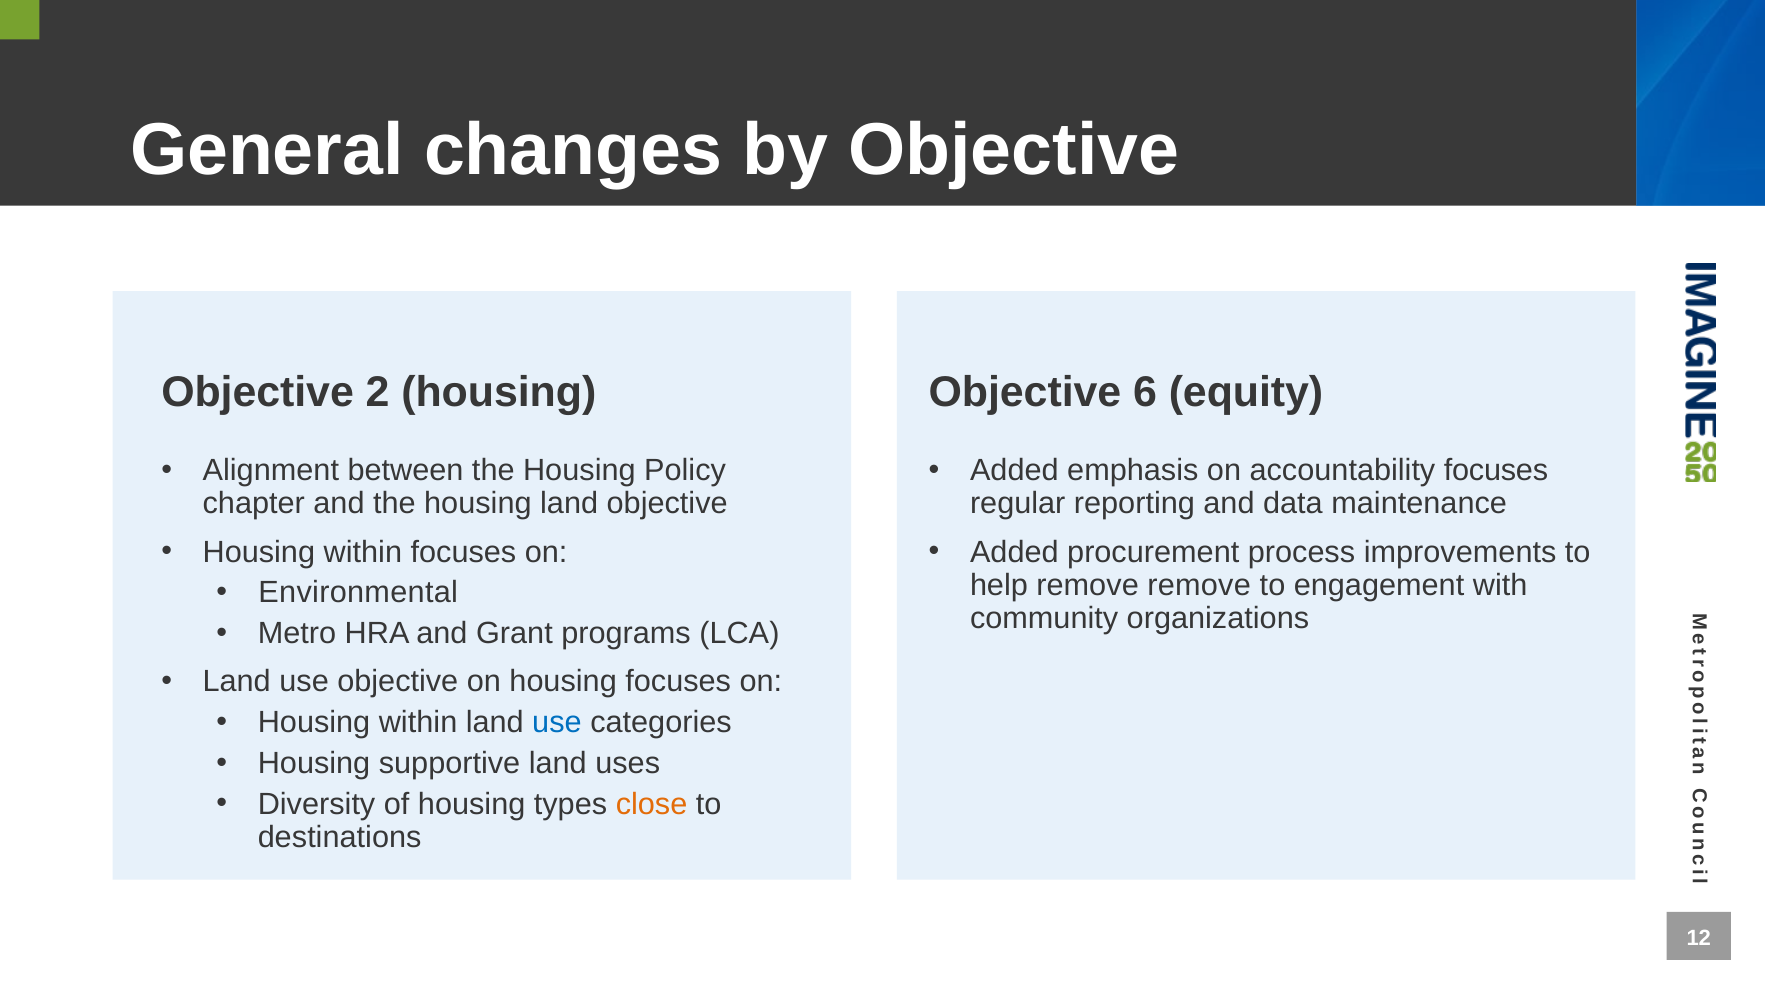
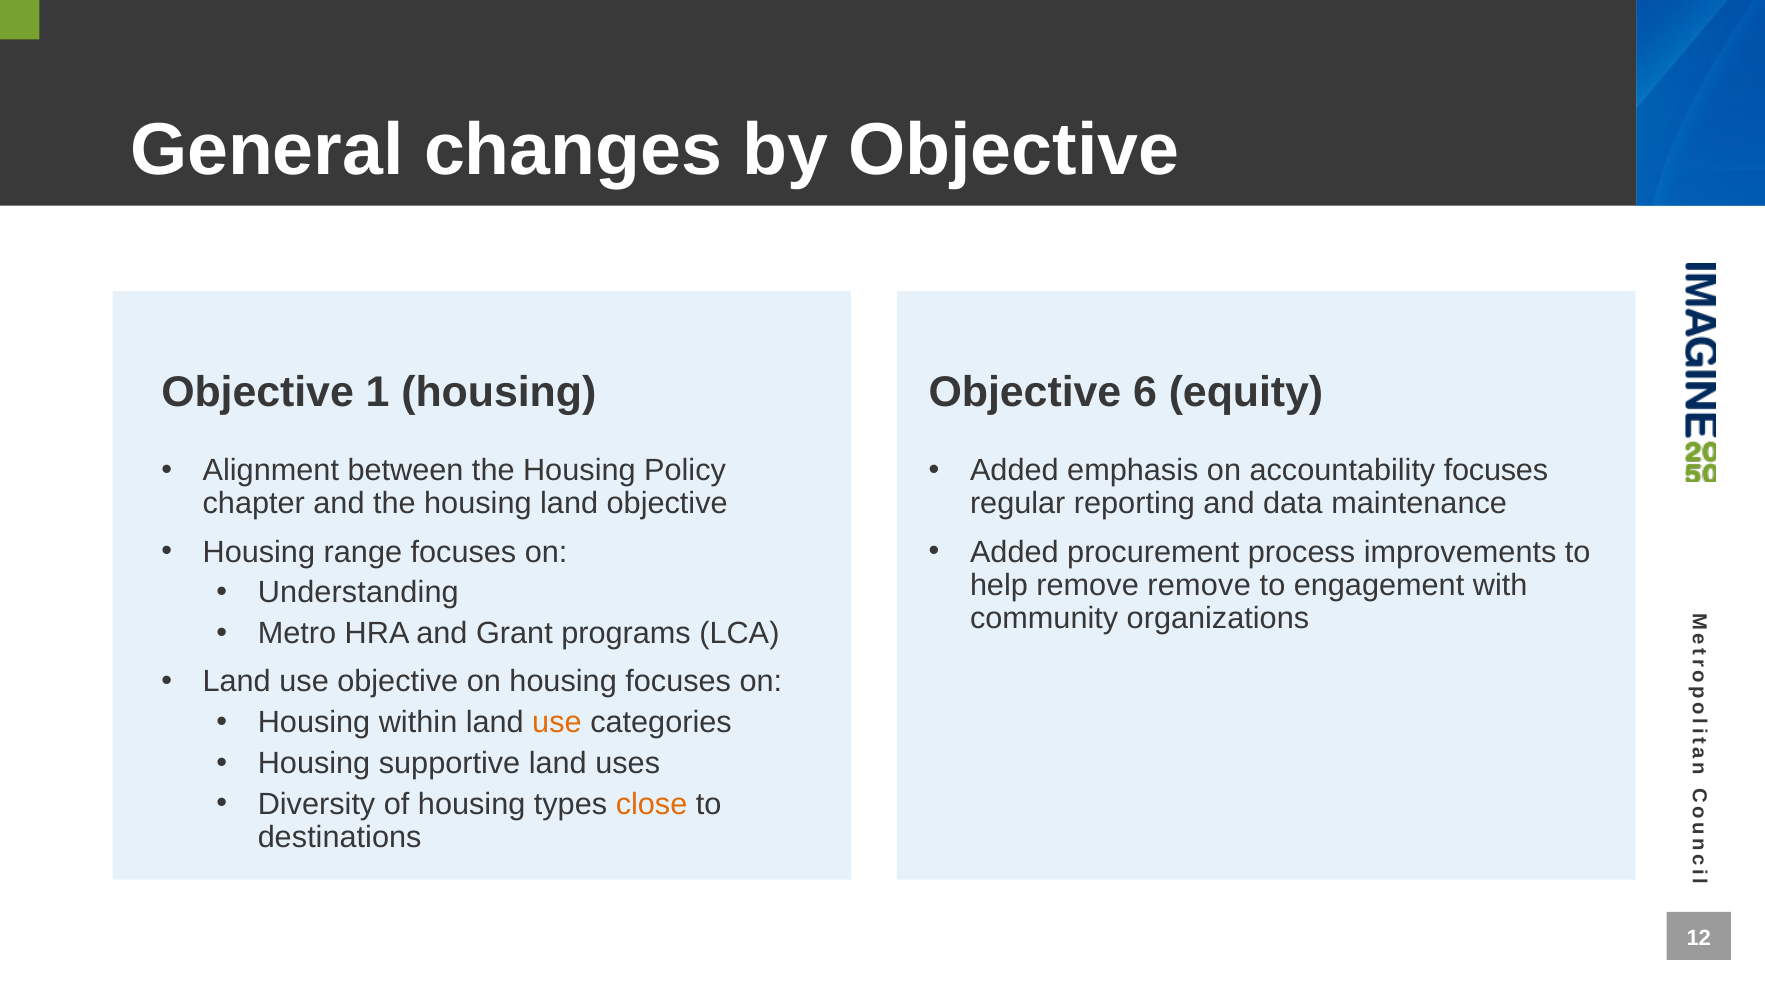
2: 2 -> 1
within at (363, 552): within -> range
Environmental: Environmental -> Understanding
use at (557, 722) colour: blue -> orange
